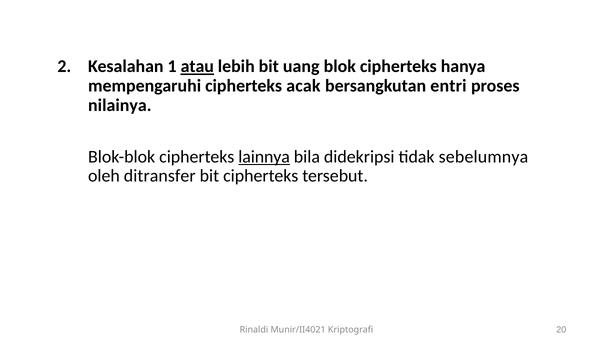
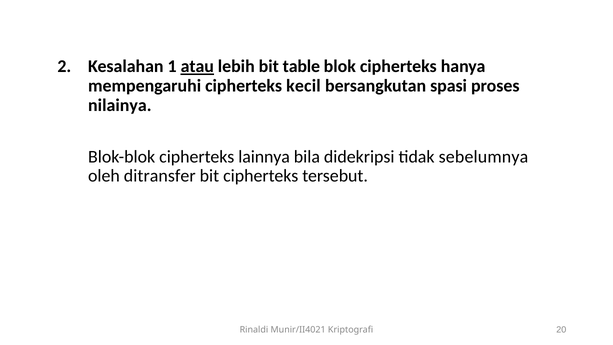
uang: uang -> table
acak: acak -> kecil
entri: entri -> spasi
lainnya underline: present -> none
